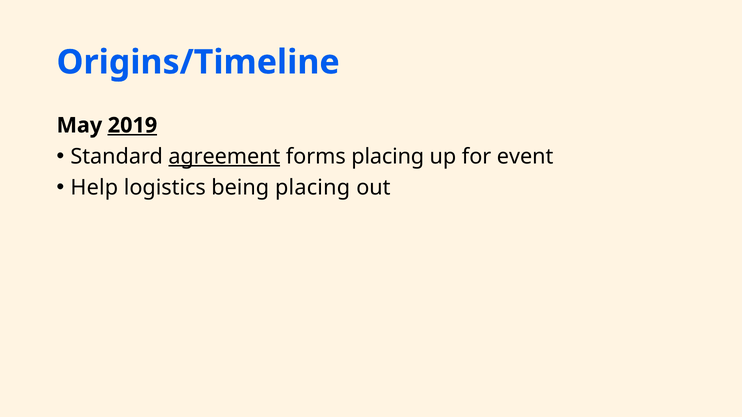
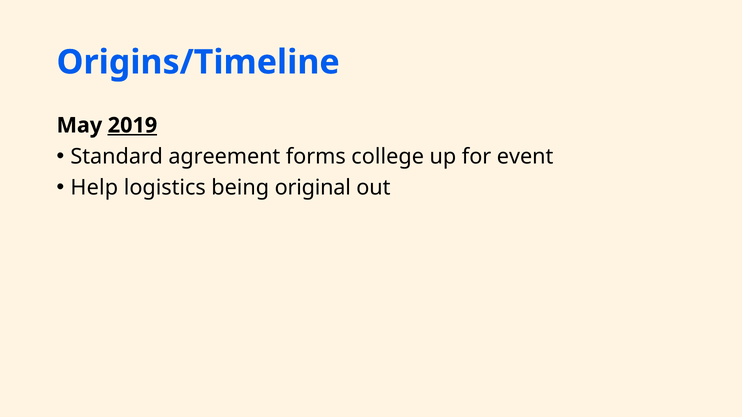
agreement underline: present -> none
forms placing: placing -> college
being placing: placing -> original
